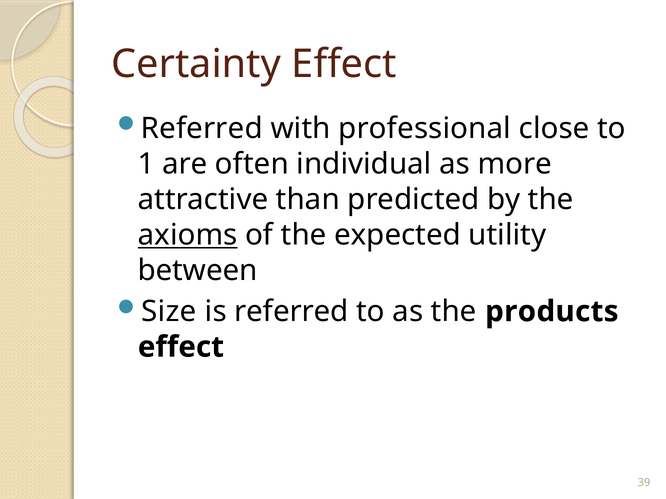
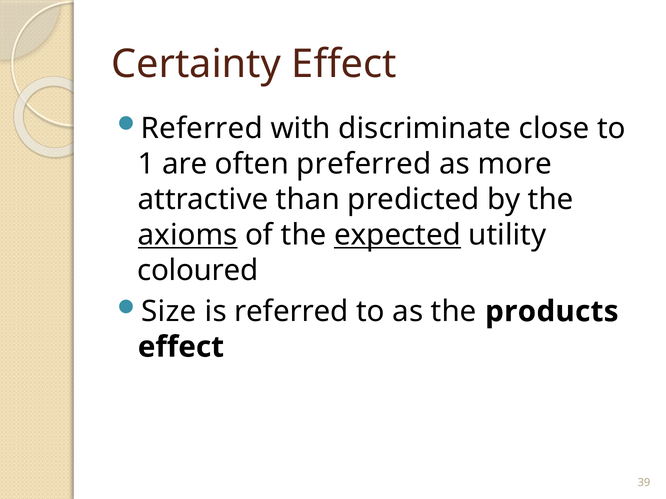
professional: professional -> discriminate
individual: individual -> preferred
expected underline: none -> present
between: between -> coloured
